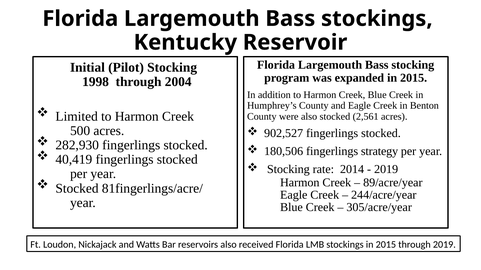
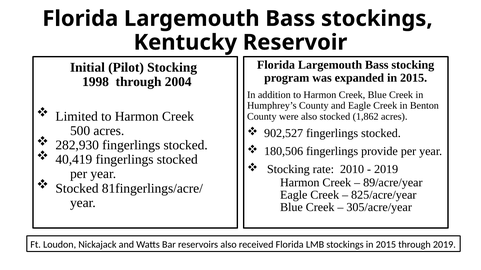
2,561: 2,561 -> 1,862
strategy: strategy -> provide
2014: 2014 -> 2010
244/acre/year: 244/acre/year -> 825/acre/year
